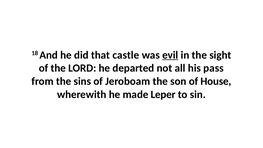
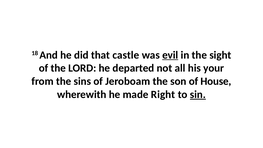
pass: pass -> your
Leper: Leper -> Right
sin underline: none -> present
